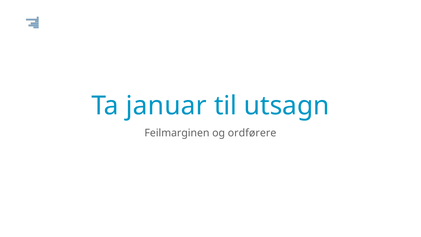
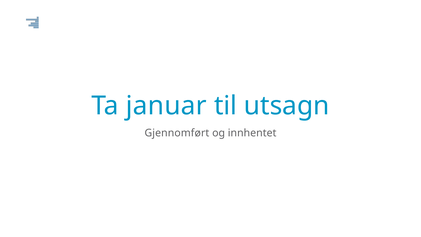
Feilmarginen: Feilmarginen -> Gjennomført
ordførere: ordførere -> innhentet
